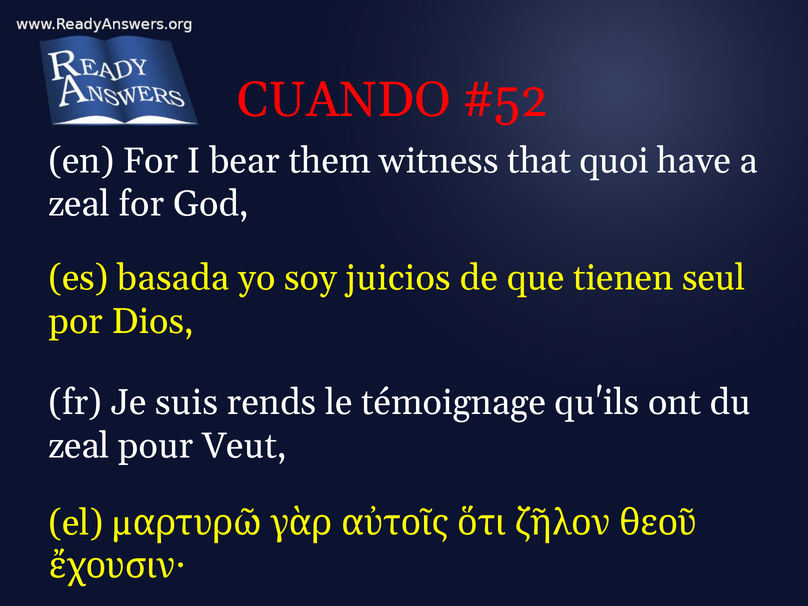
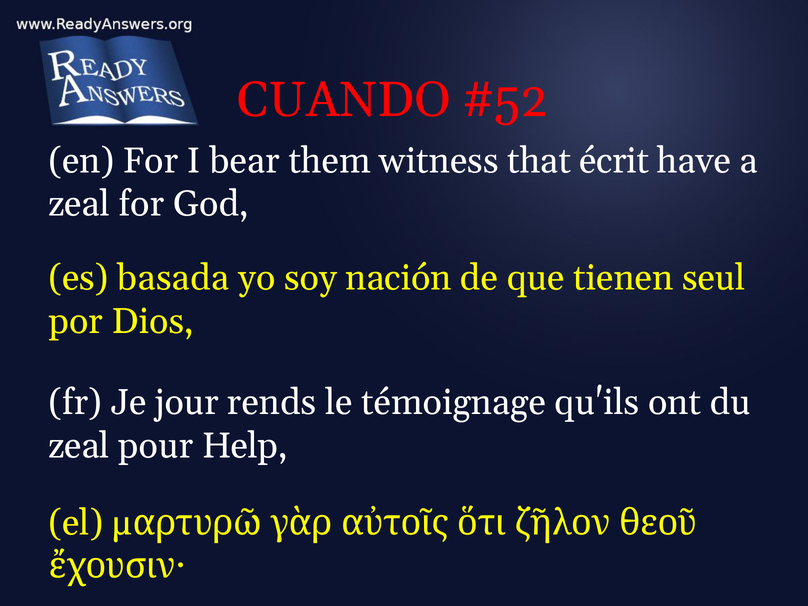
quoi: quoi -> écrit
juicios: juicios -> nación
suis: suis -> jour
Veut: Veut -> Help
